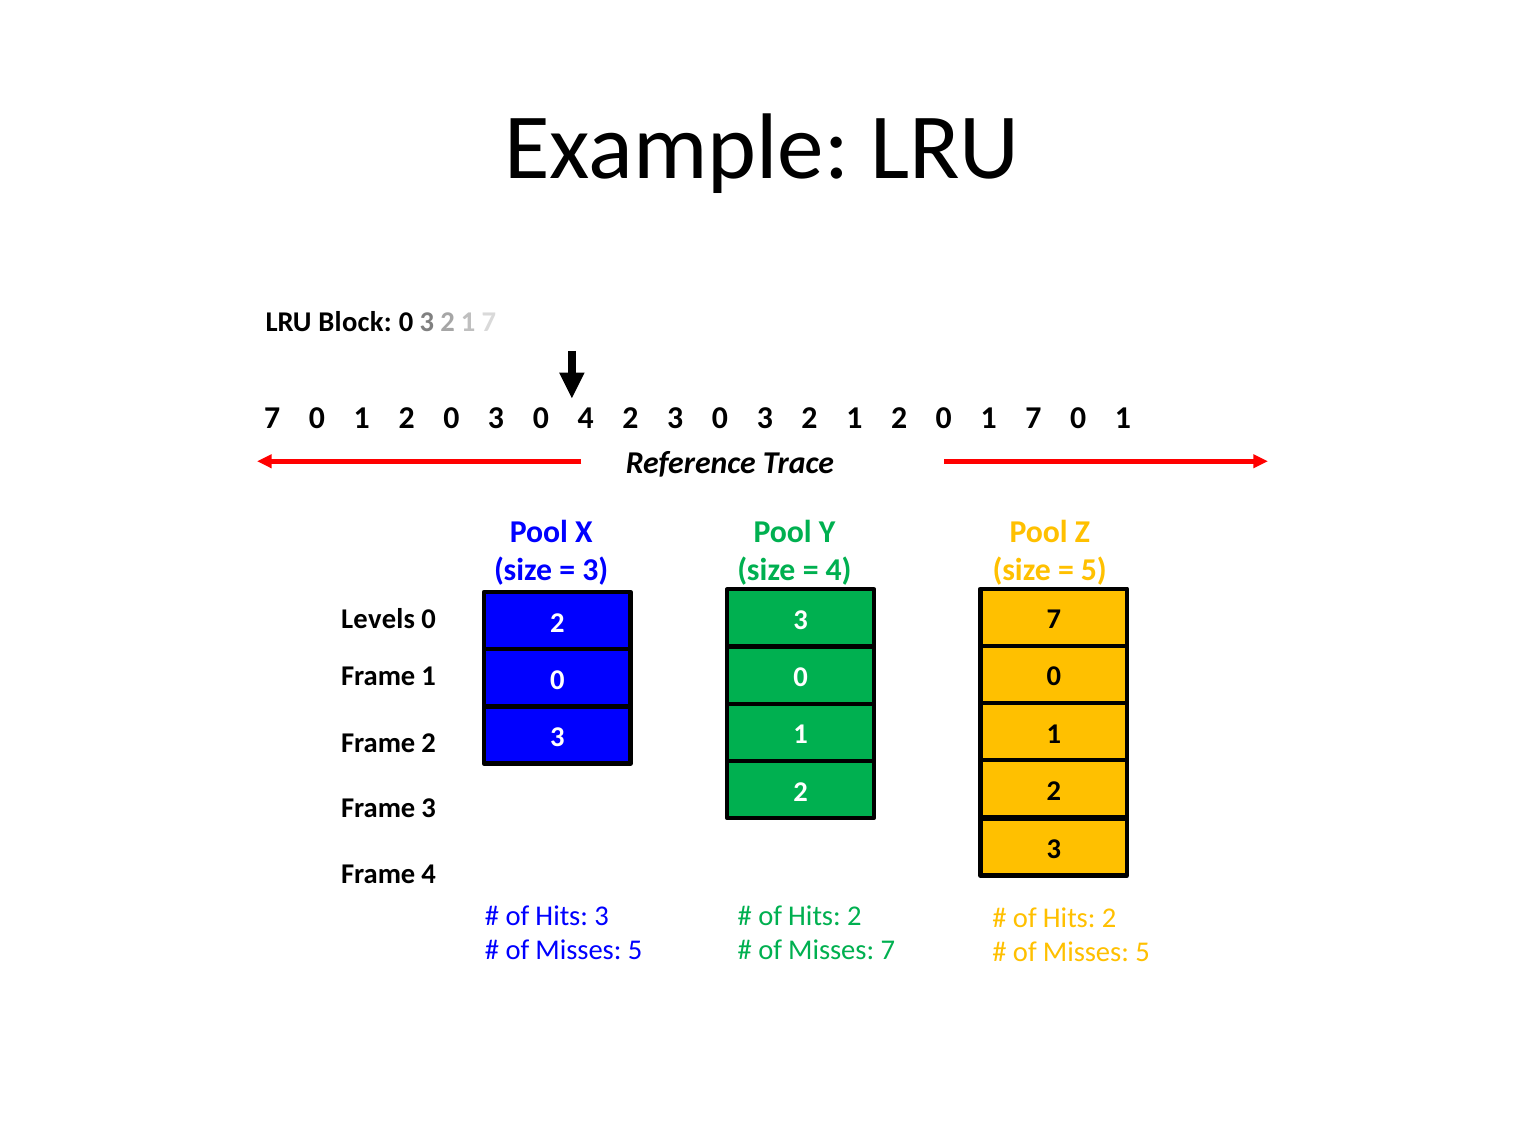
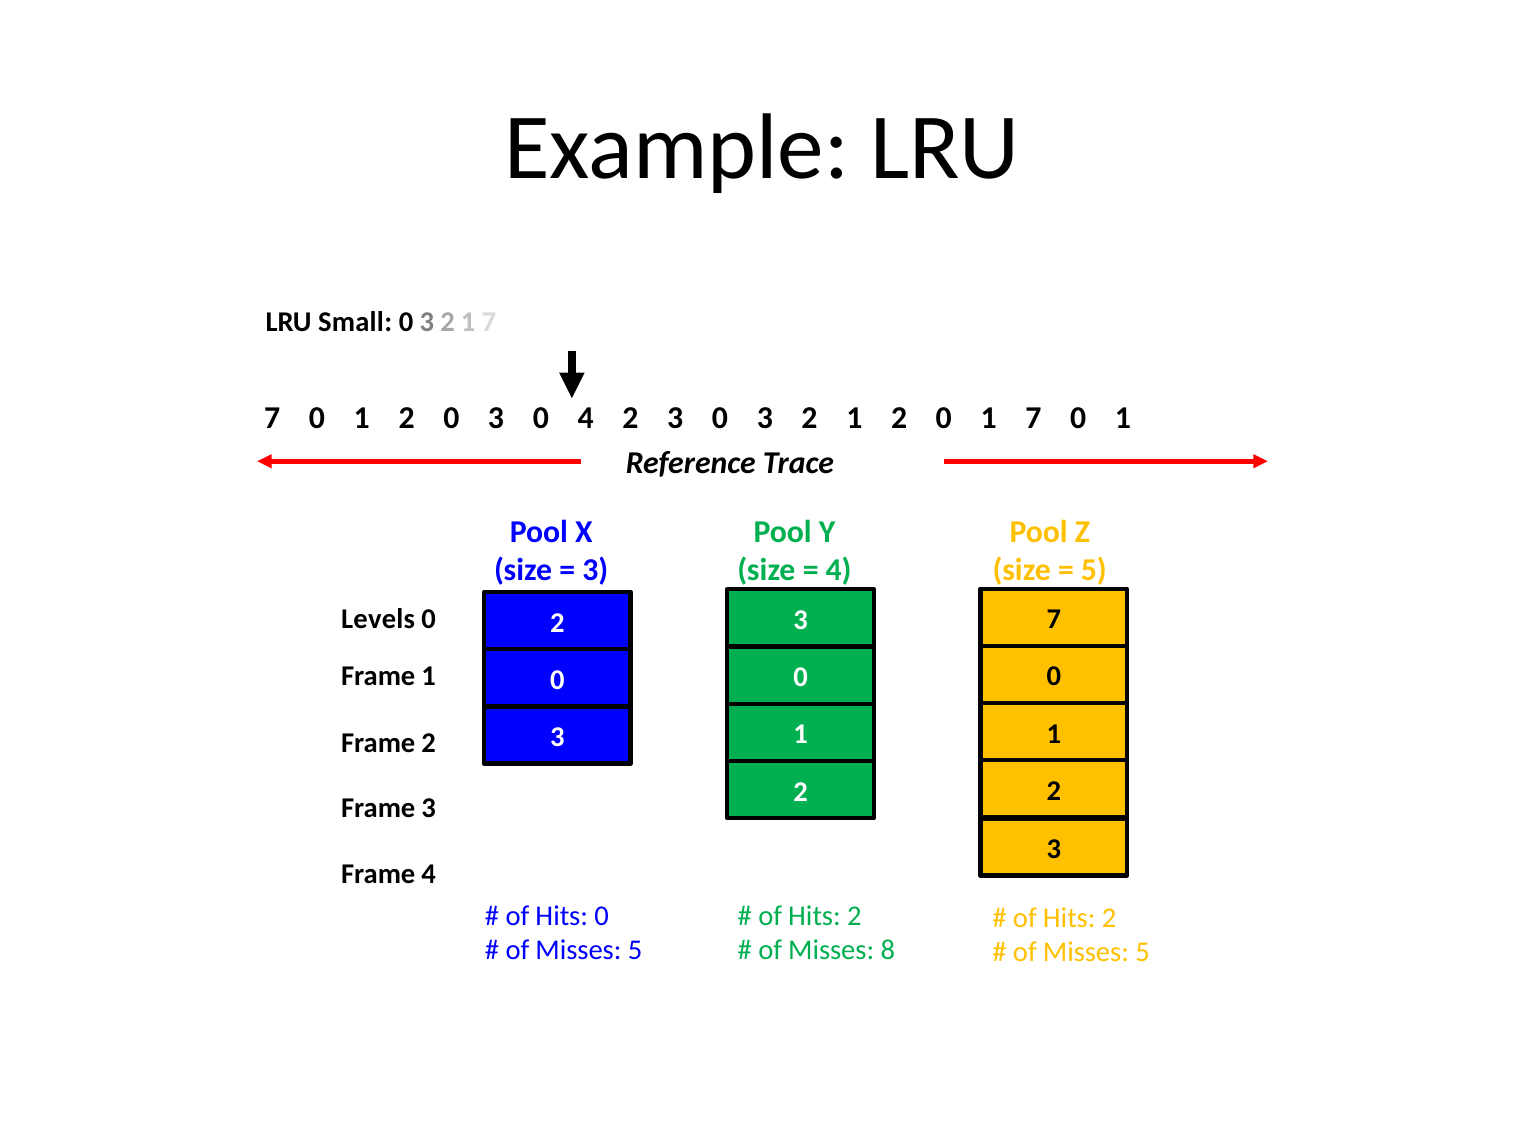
Block: Block -> Small
Hits 3: 3 -> 0
Misses 7: 7 -> 8
